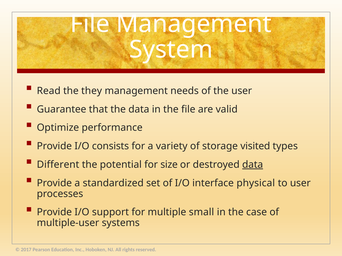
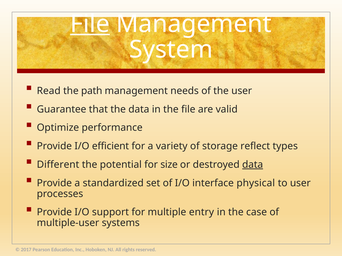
File at (90, 24) underline: none -> present
they: they -> path
consists: consists -> efficient
visited: visited -> reflect
small: small -> entry
